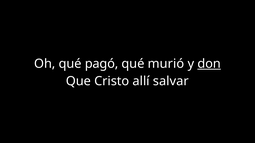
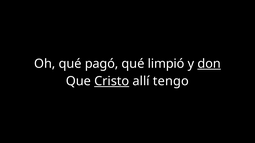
murió: murió -> limpió
Cristo underline: none -> present
salvar: salvar -> tengo
